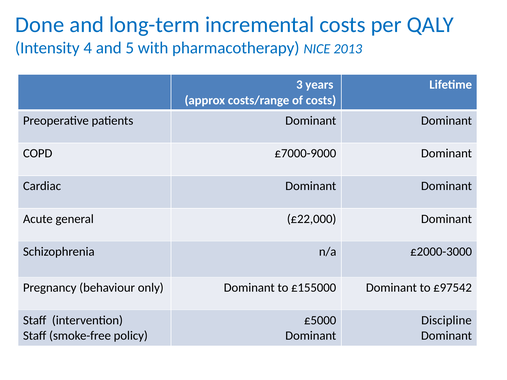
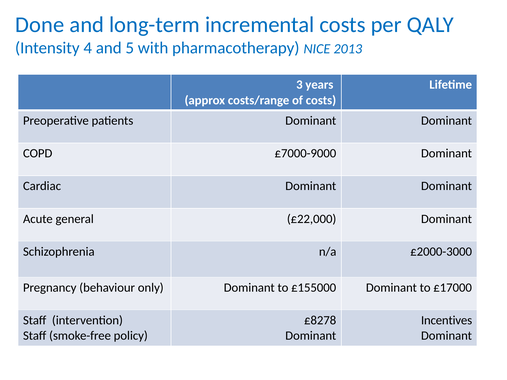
£97542: £97542 -> £17000
£5000: £5000 -> £8278
Discipline: Discipline -> Incentives
